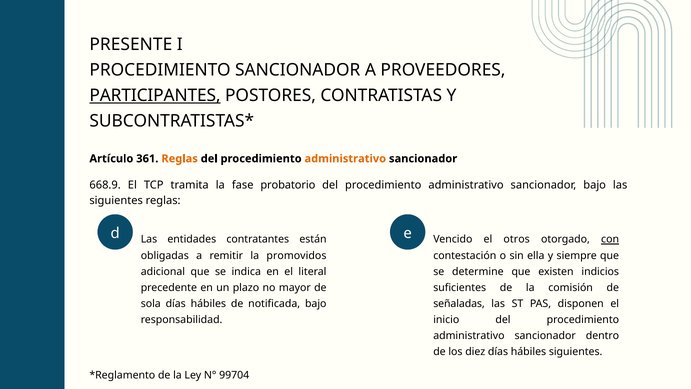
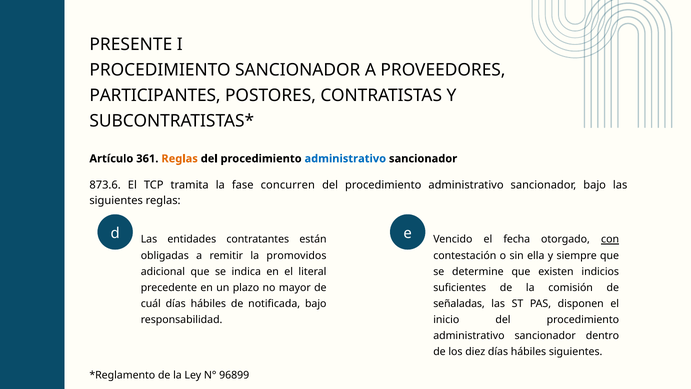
PARTICIPANTES underline: present -> none
administrativo at (345, 159) colour: orange -> blue
668.9: 668.9 -> 873.6
probatorio: probatorio -> concurren
otros: otros -> fecha
sola: sola -> cuál
99704: 99704 -> 96899
